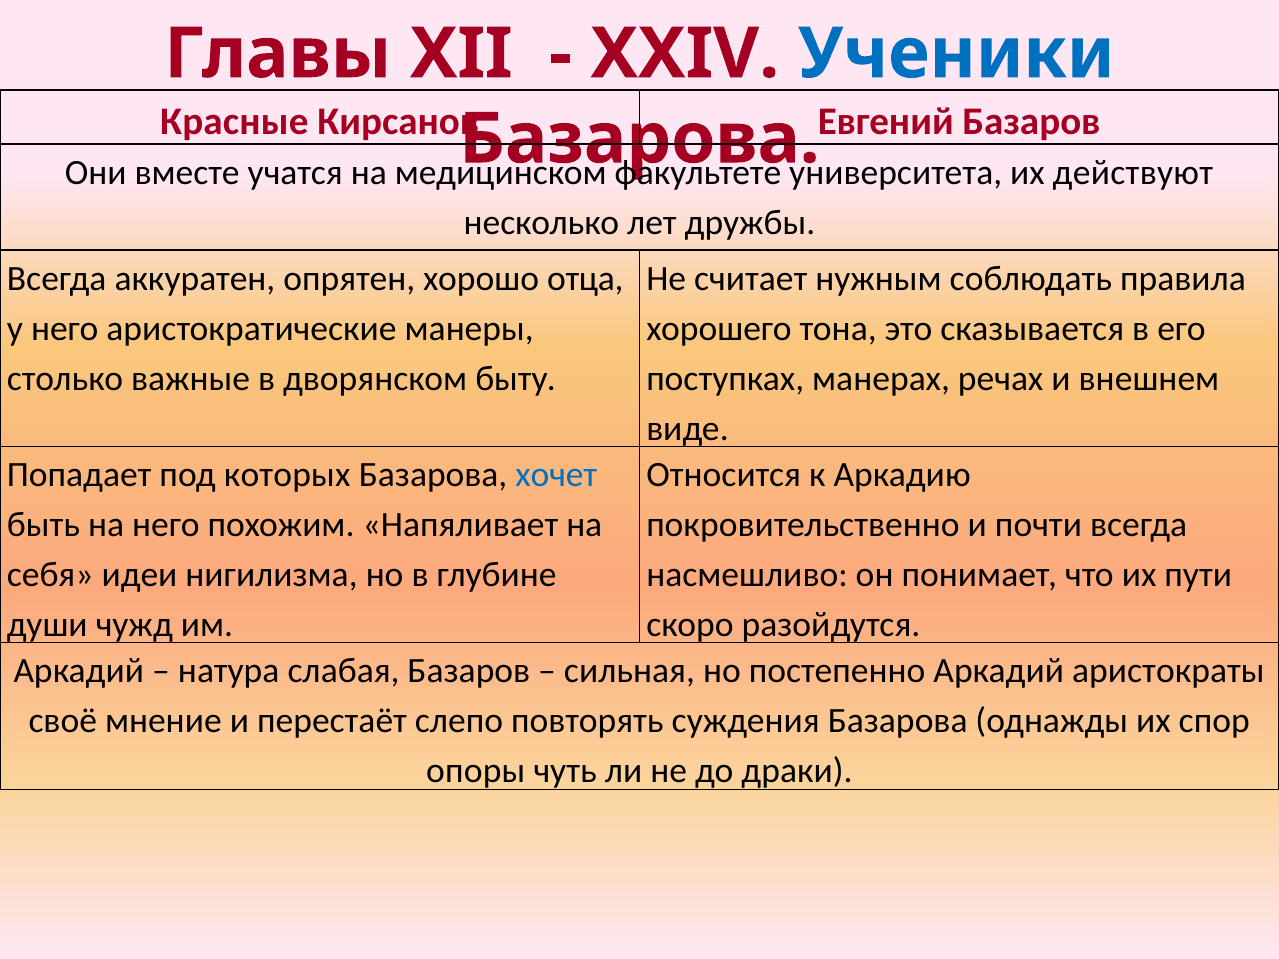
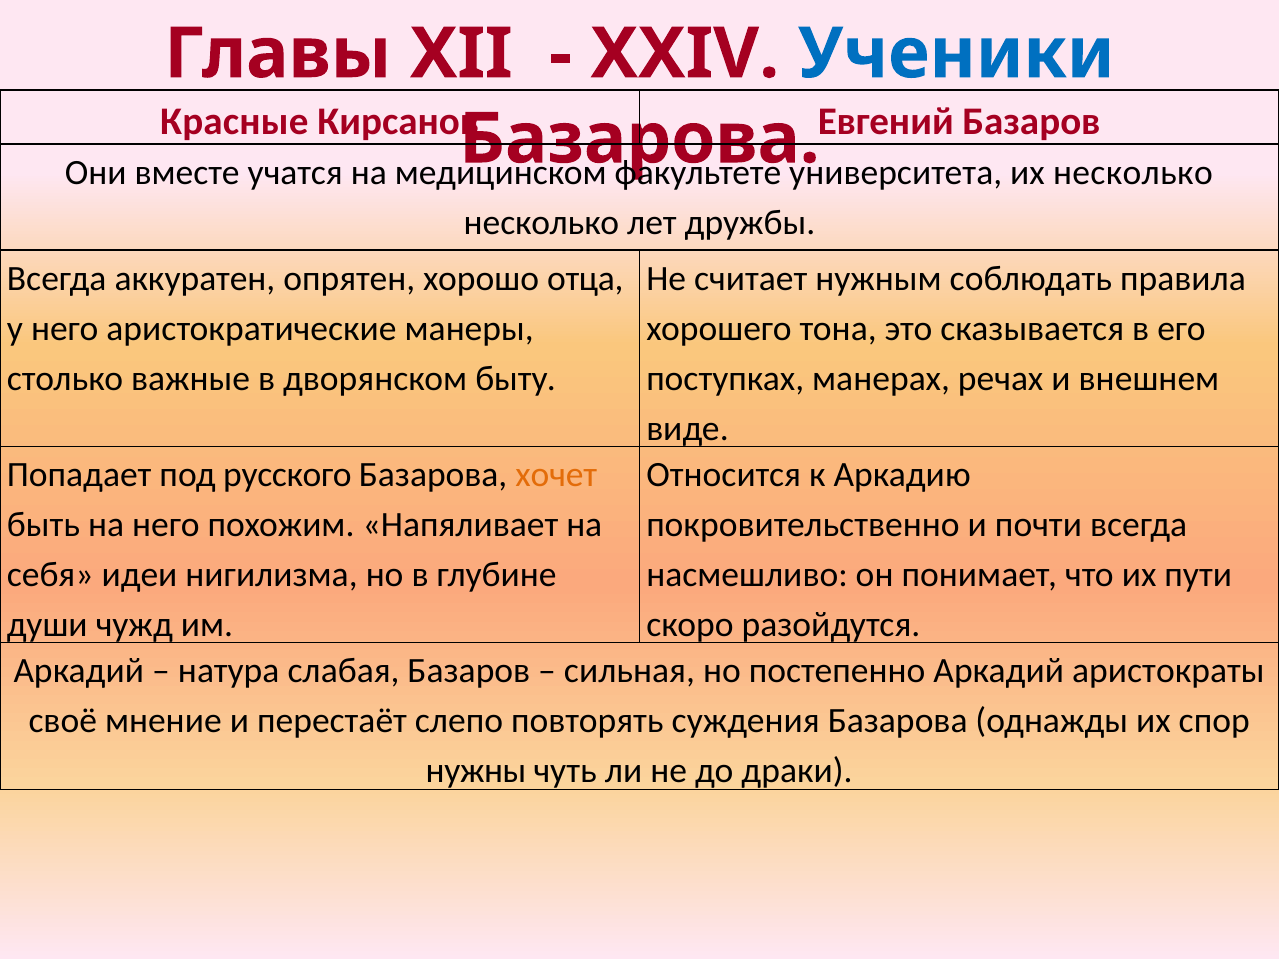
их действуют: действуют -> несколько
которых: которых -> русского
хочет colour: blue -> orange
опоры: опоры -> нужны
